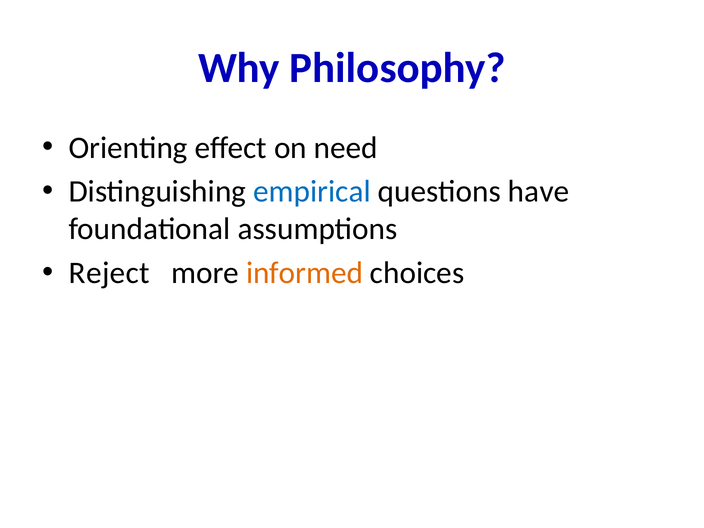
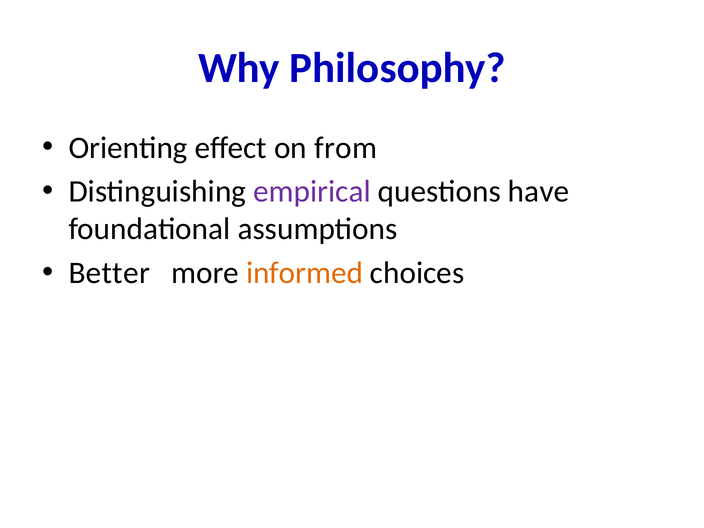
need: need -> from
empirical colour: blue -> purple
Reject: Reject -> Better
